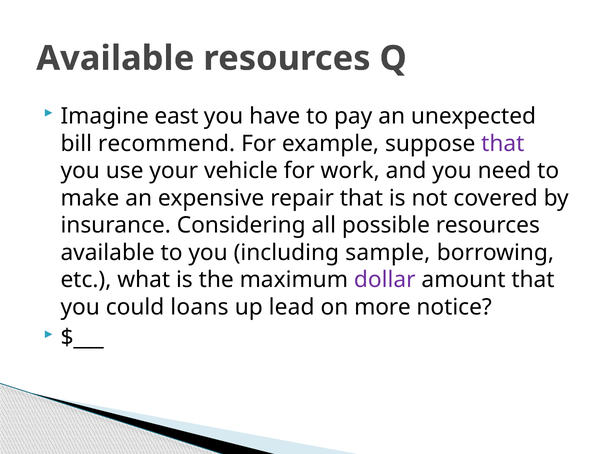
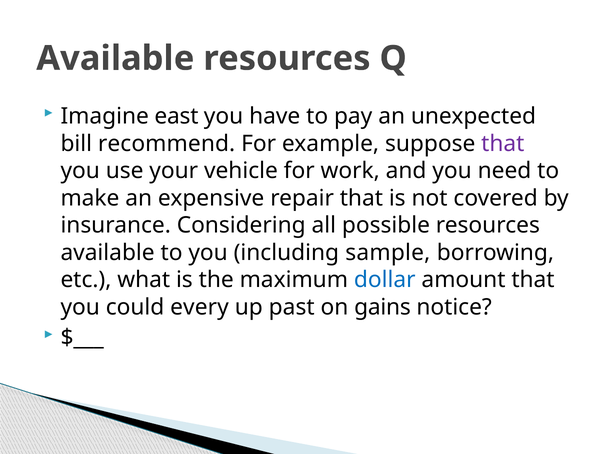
dollar colour: purple -> blue
loans: loans -> every
lead: lead -> past
more: more -> gains
